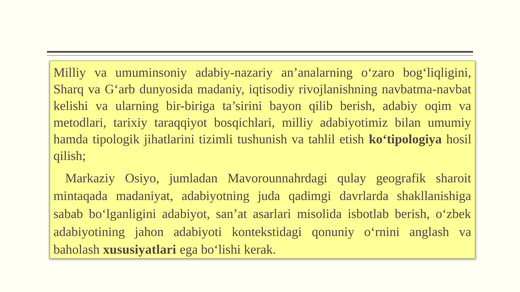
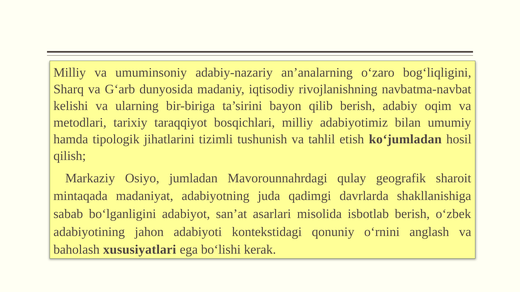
ko‘tipologiya: ko‘tipologiya -> ko‘jumladan
